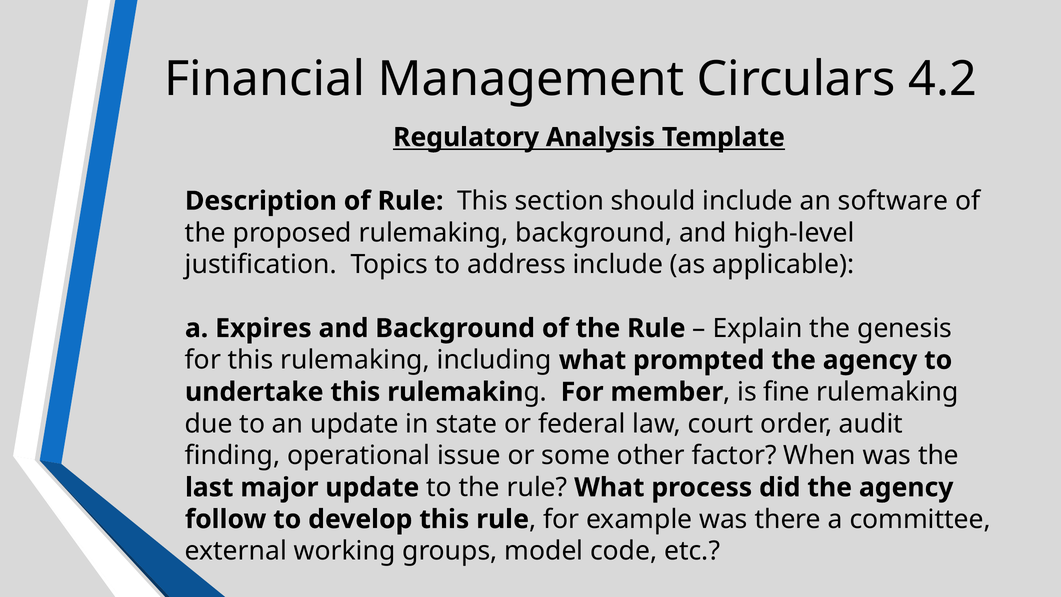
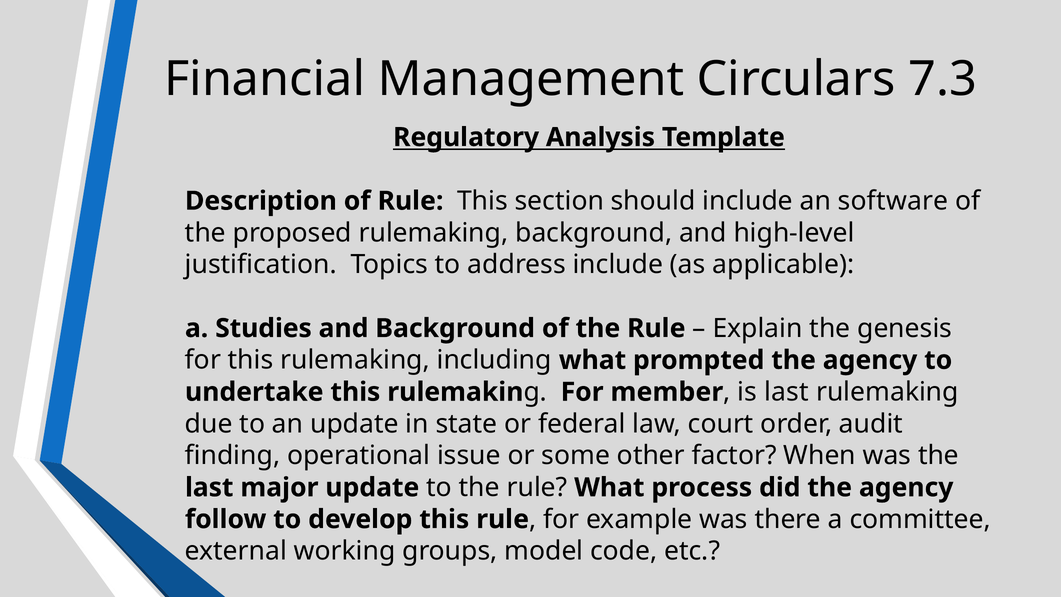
4.2: 4.2 -> 7.3
Expires: Expires -> Studies
is fine: fine -> last
